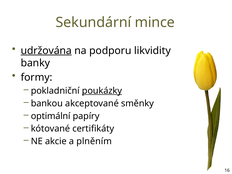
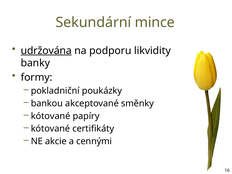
poukázky underline: present -> none
optimální at (51, 116): optimální -> kótované
plněním: plněním -> cennými
